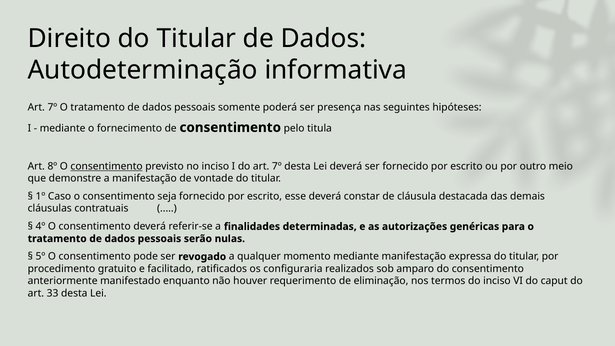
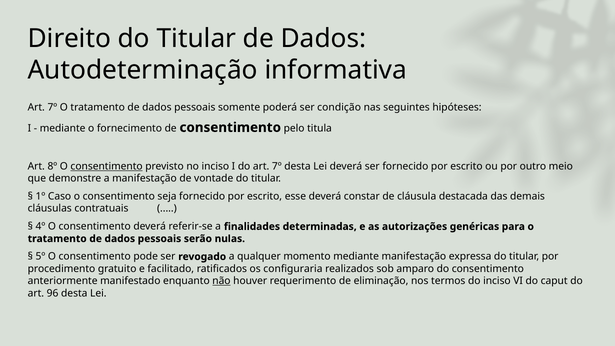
presença: presença -> condição
não underline: none -> present
33: 33 -> 96
